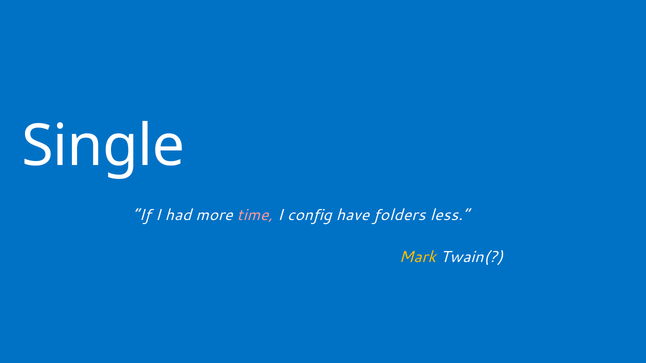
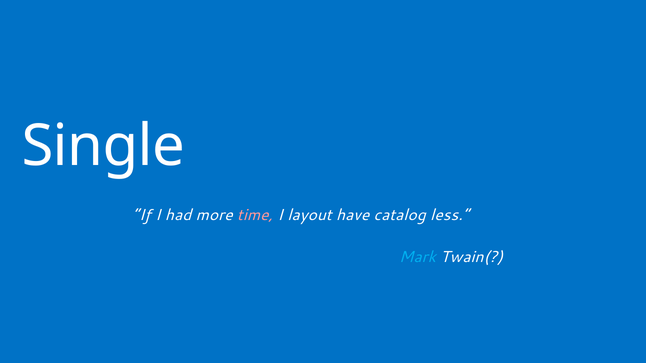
config: config -> layout
folders: folders -> catalog
Mark colour: yellow -> light blue
